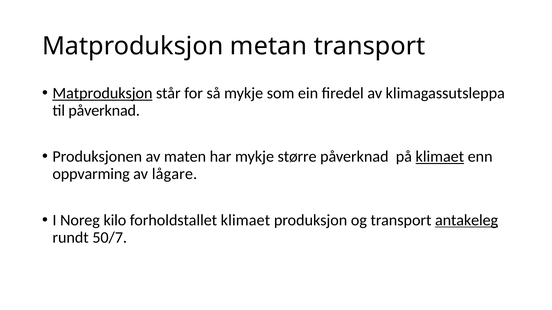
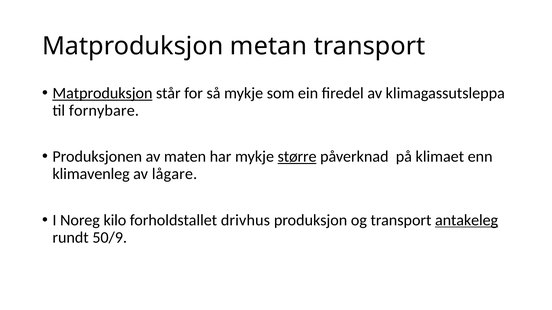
til påverknad: påverknad -> fornybare
større underline: none -> present
klimaet at (440, 157) underline: present -> none
oppvarming: oppvarming -> klimavenleg
forholdstallet klimaet: klimaet -> drivhus
50/7: 50/7 -> 50/9
